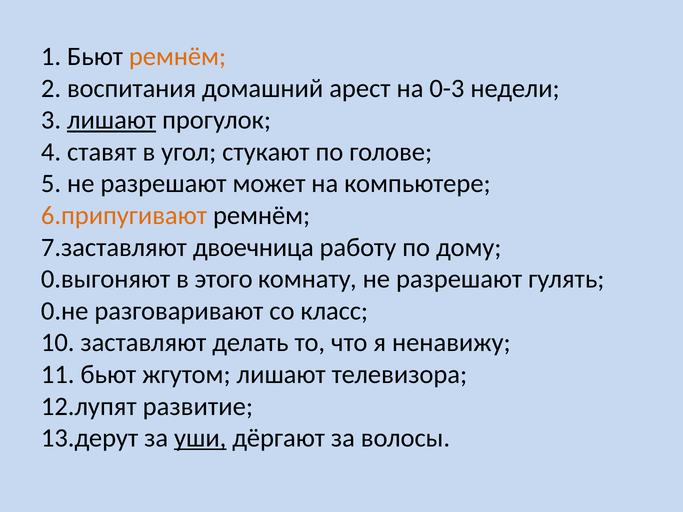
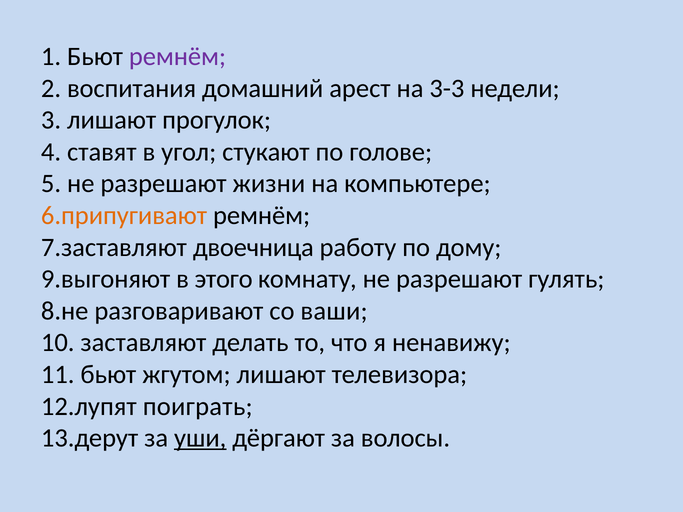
ремнём at (178, 57) colour: orange -> purple
0-3: 0-3 -> 3-3
лишают at (112, 120) underline: present -> none
может: может -> жизни
0.выгоняют: 0.выгоняют -> 9.выгоняют
0.не: 0.не -> 8.не
класс: класс -> ваши
развитие: развитие -> поиграть
